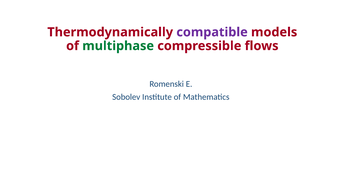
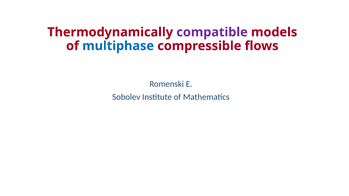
multiphase colour: green -> blue
